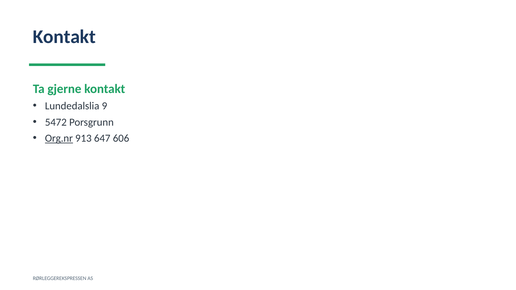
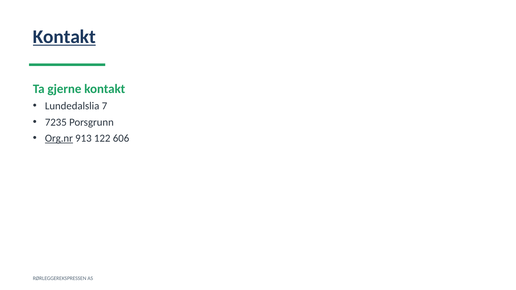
Kontakt at (64, 37) underline: none -> present
9: 9 -> 7
5472: 5472 -> 7235
647: 647 -> 122
